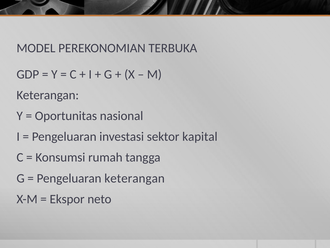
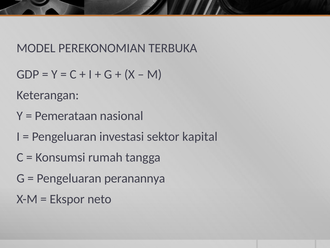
Oportunitas: Oportunitas -> Pemerataan
Pengeluaran keterangan: keterangan -> peranannya
